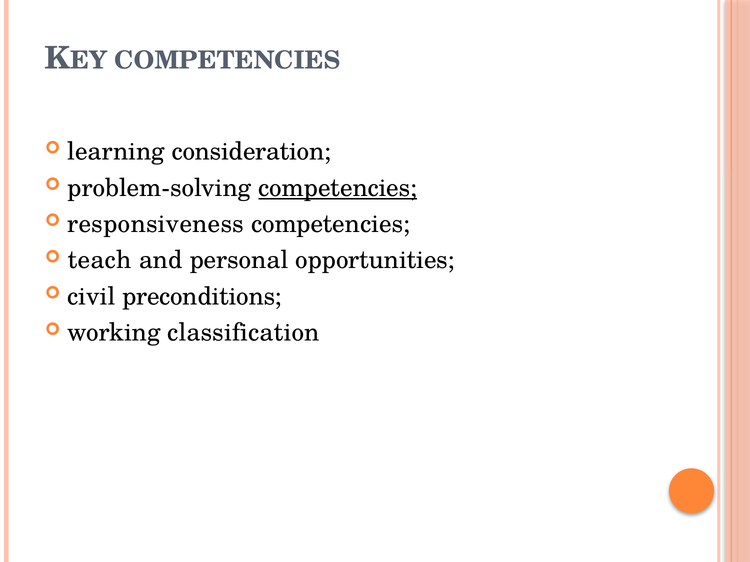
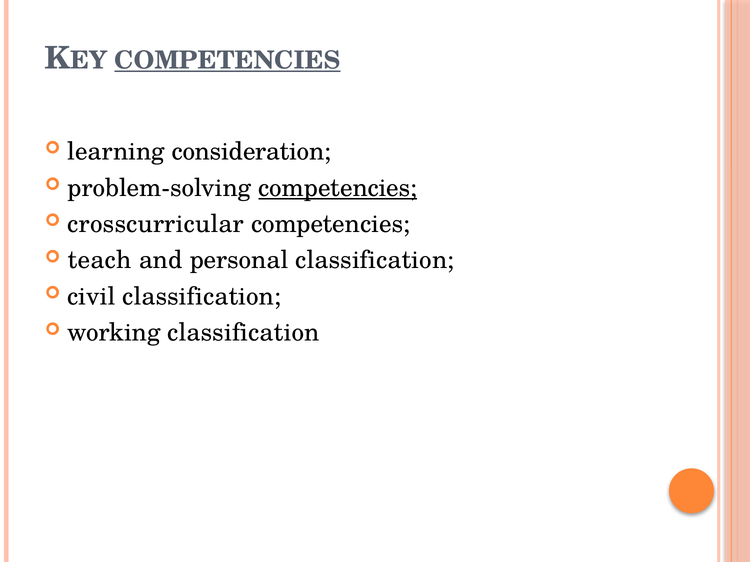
COMPETENCIES at (227, 61) underline: none -> present
responsiveness: responsiveness -> crosscurricular
personal opportunities: opportunities -> classification
civil preconditions: preconditions -> classification
